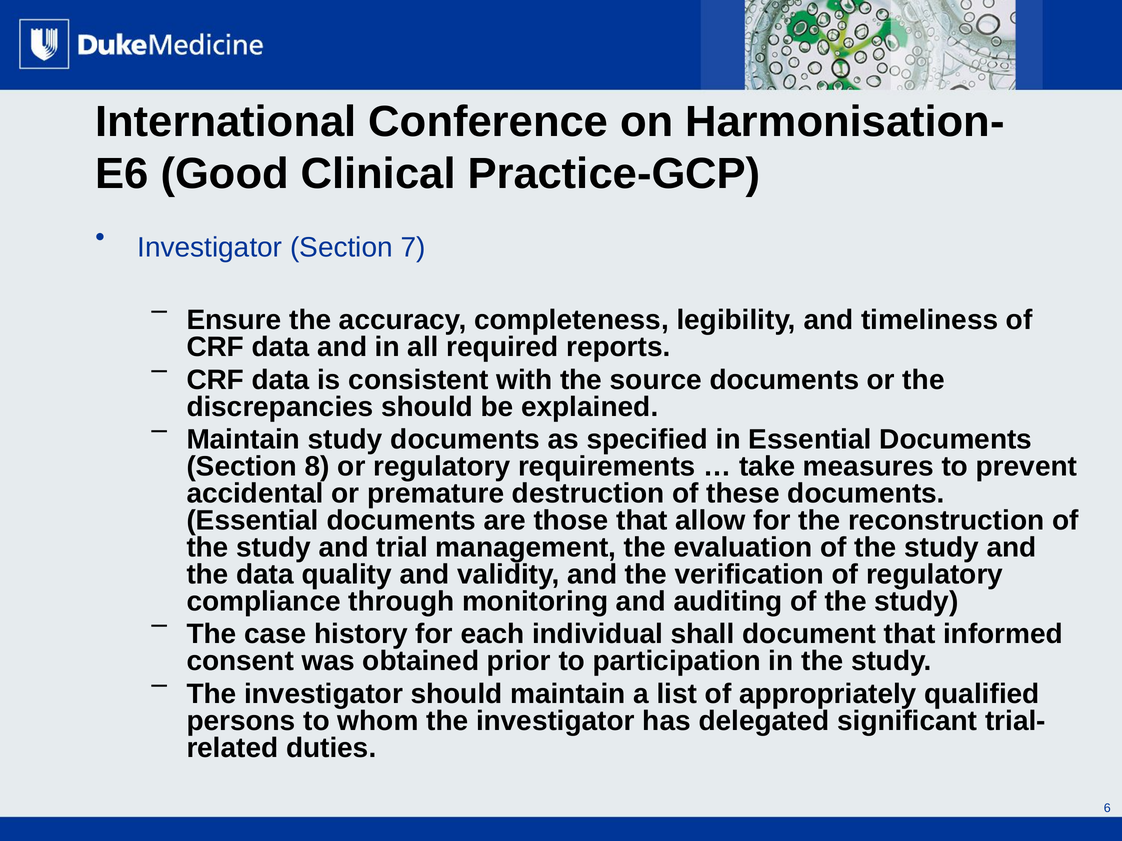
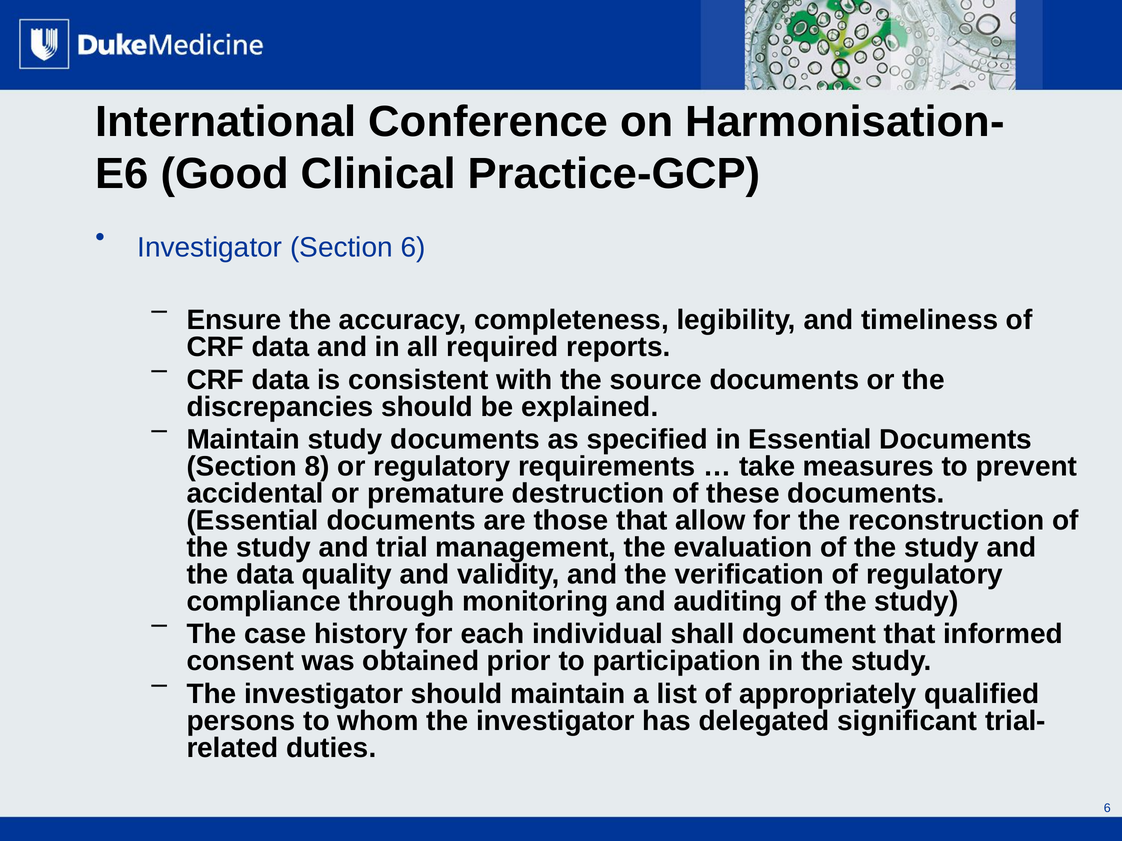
Section 7: 7 -> 6
